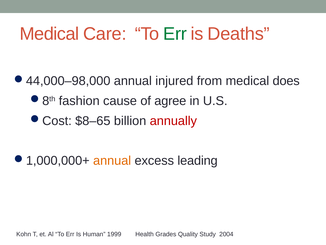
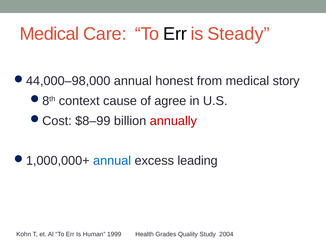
Err at (175, 34) colour: green -> black
Deaths: Deaths -> Steady
injured: injured -> honest
does: does -> story
fashion: fashion -> context
$8–65: $8–65 -> $8–99
annual at (112, 160) colour: orange -> blue
